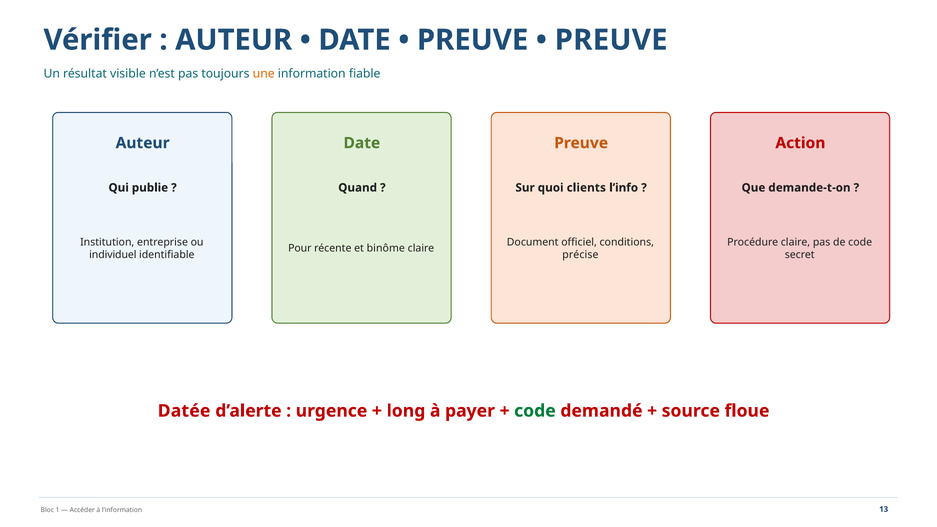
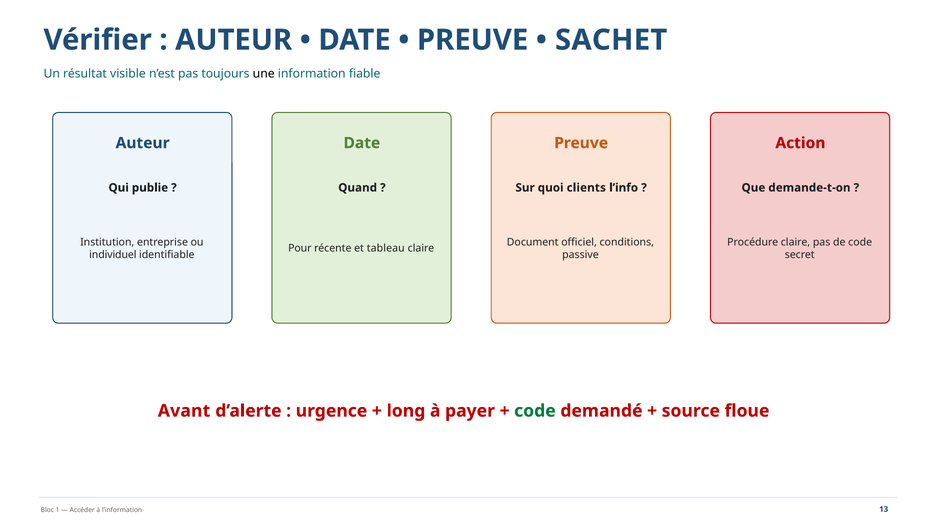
PREUVE at (611, 40): PREUVE -> SACHET
une colour: orange -> black
binôme: binôme -> tableau
précise: précise -> passive
Datée: Datée -> Avant
